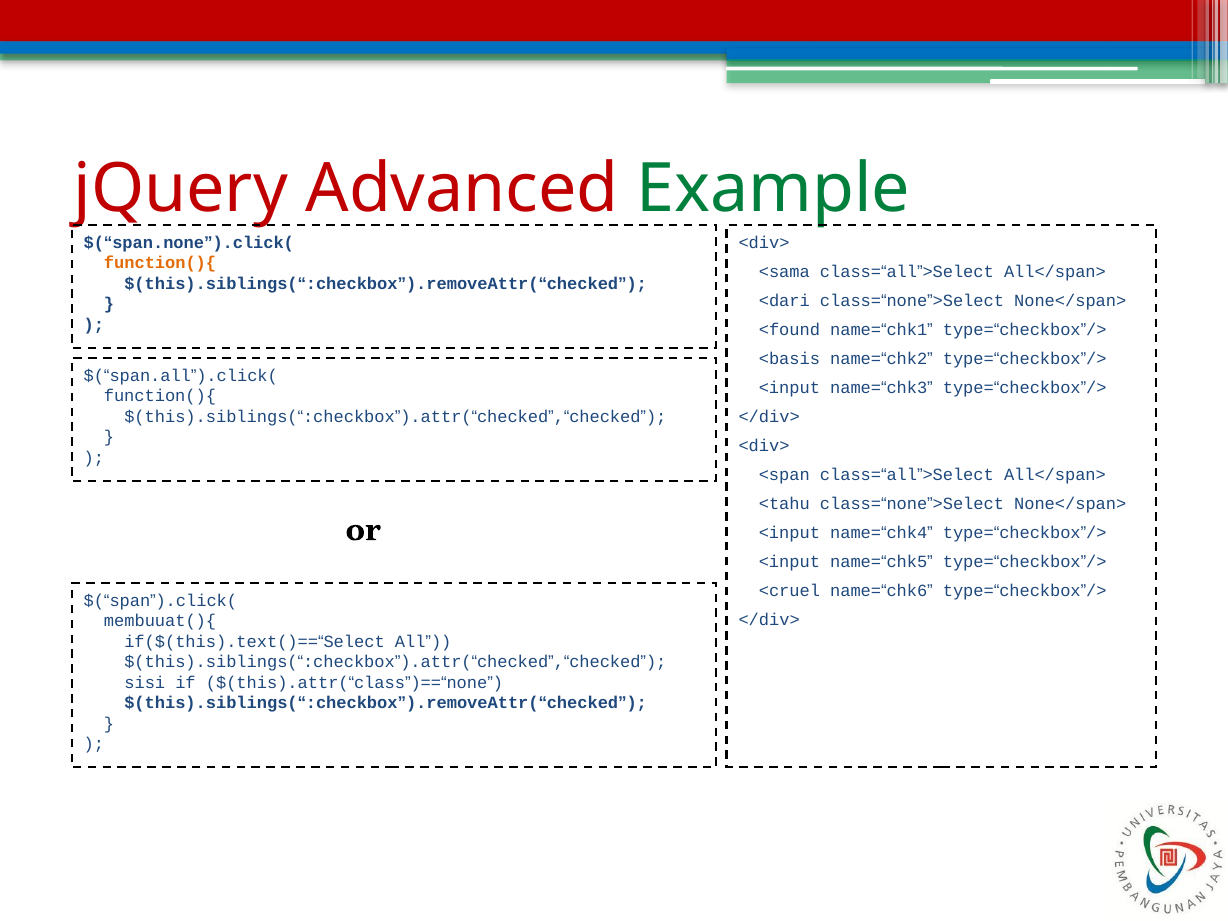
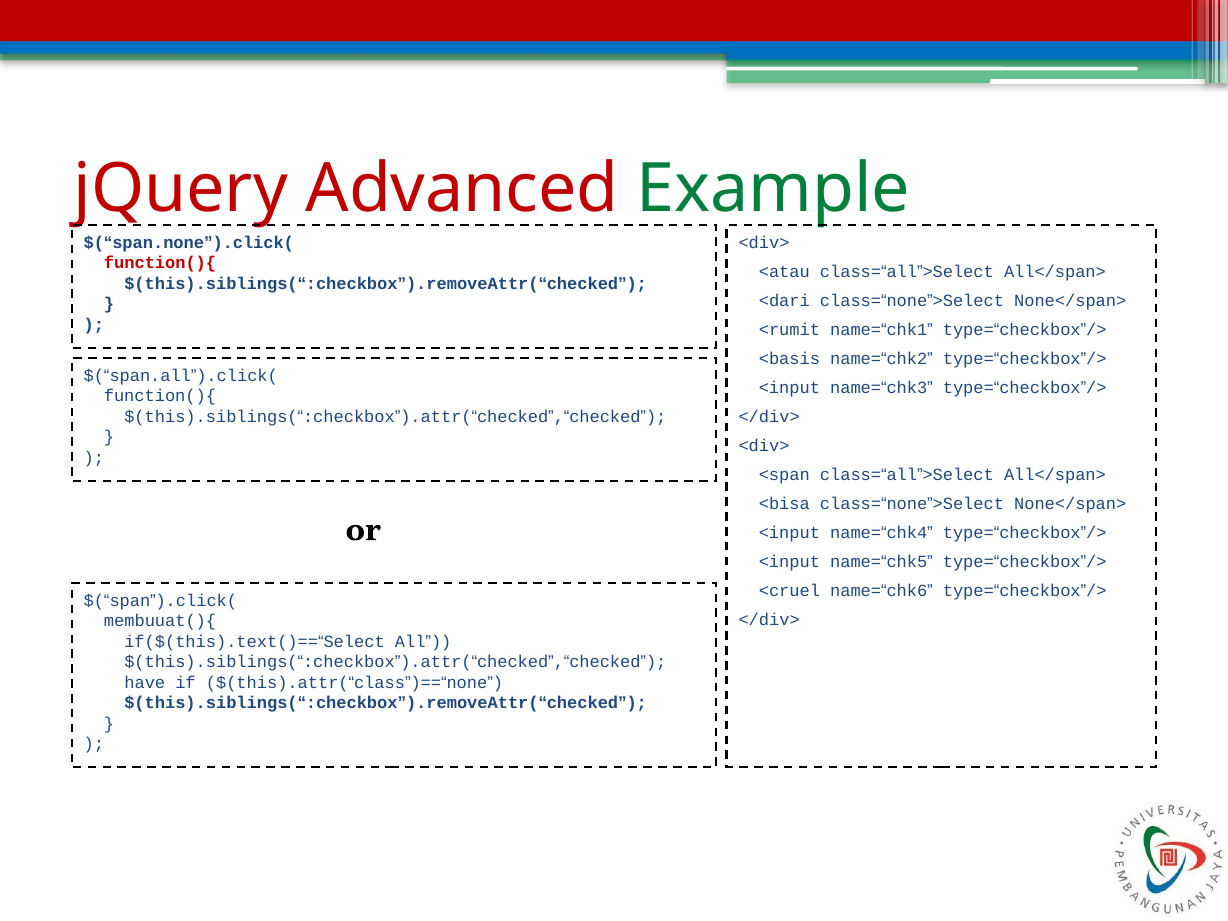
function(){ at (160, 263) colour: orange -> red
<sama: <sama -> <atau
<found: <found -> <rumit
<tahu: <tahu -> <bisa
sisi: sisi -> have
